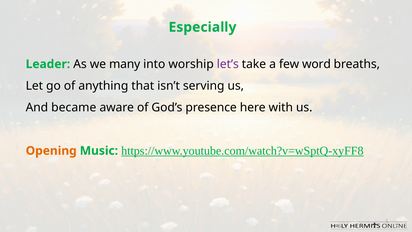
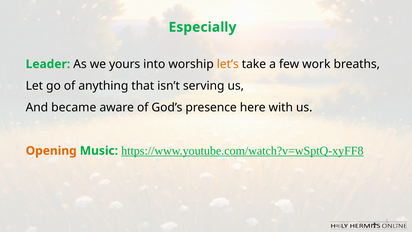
many: many -> yours
let’s colour: purple -> orange
word: word -> work
